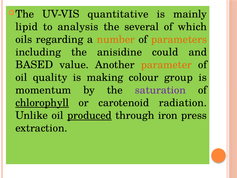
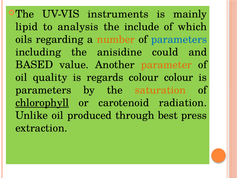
quantitative: quantitative -> instruments
several: several -> include
parameters at (179, 39) colour: orange -> blue
making: making -> regards
colour group: group -> colour
momentum at (43, 90): momentum -> parameters
saturation colour: purple -> orange
produced underline: present -> none
iron: iron -> best
